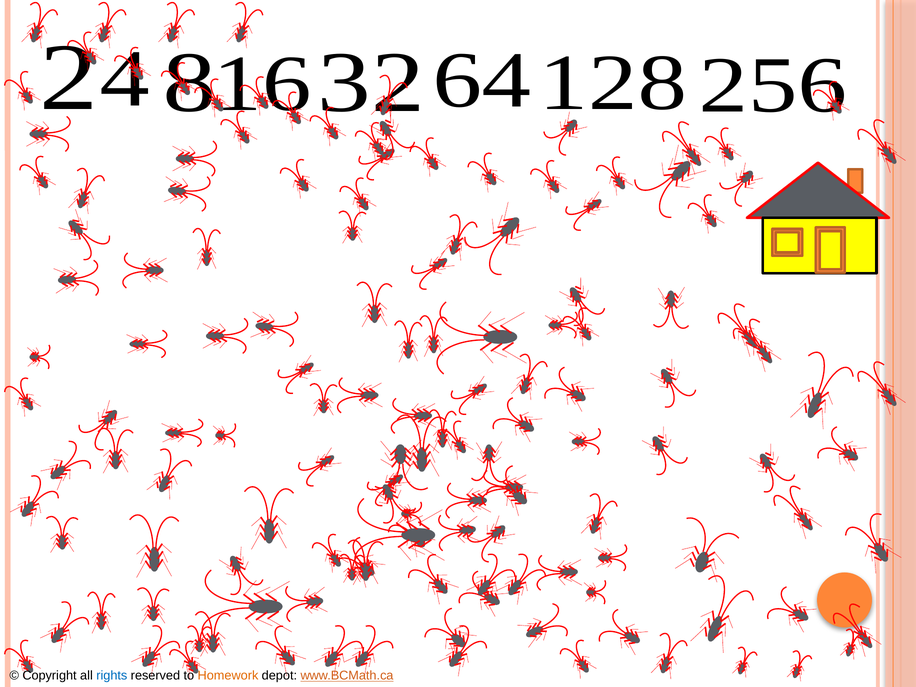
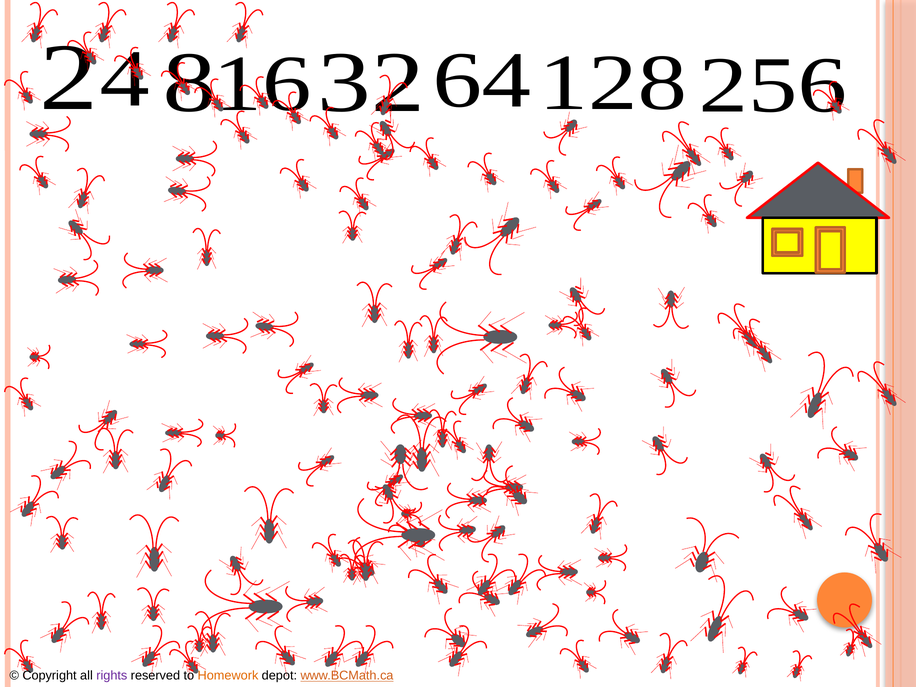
rights colour: blue -> purple
